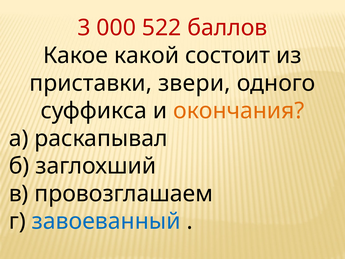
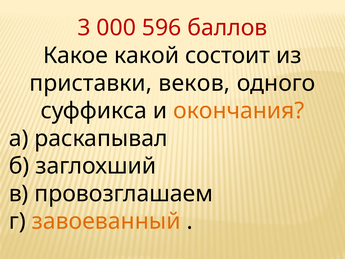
522: 522 -> 596
звери: звери -> веков
завоеванный colour: blue -> orange
